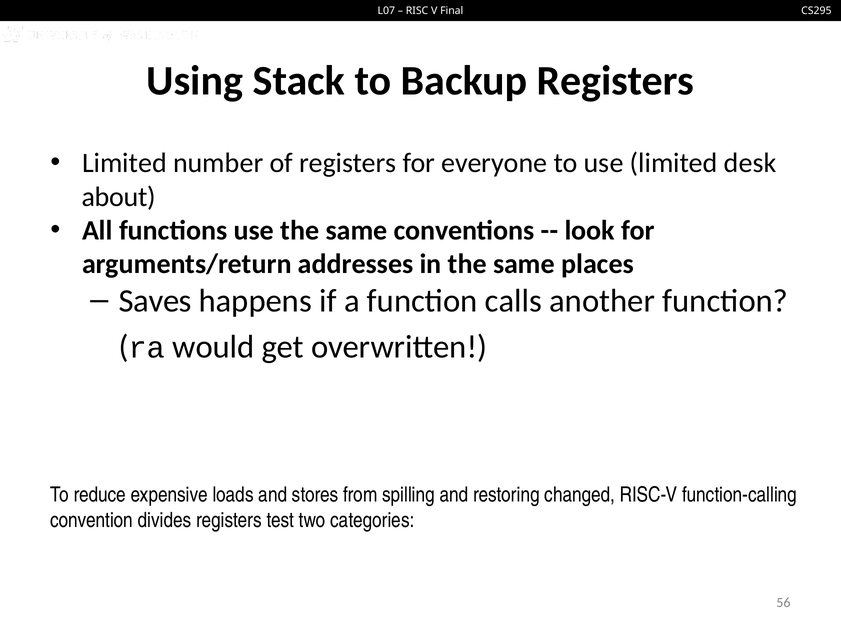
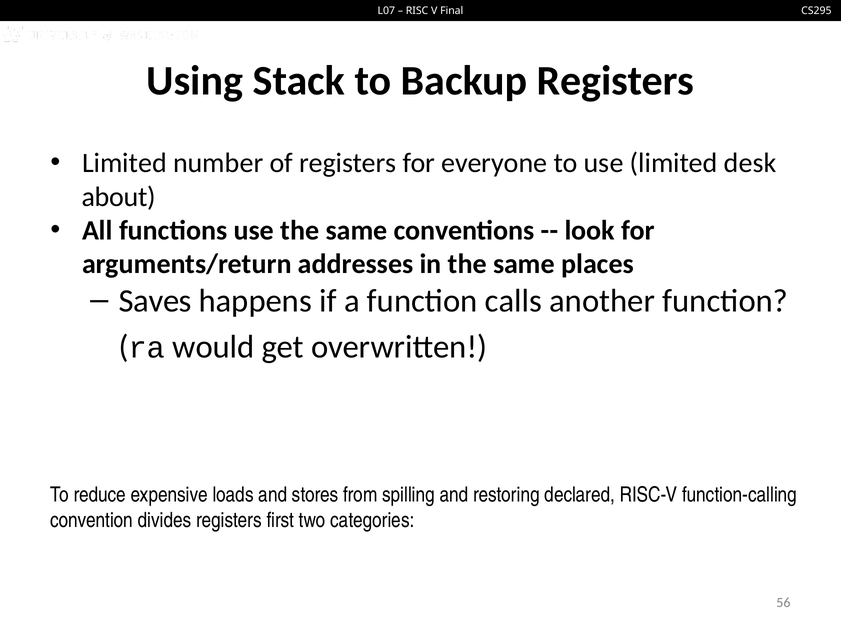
changed: changed -> declared
test: test -> first
